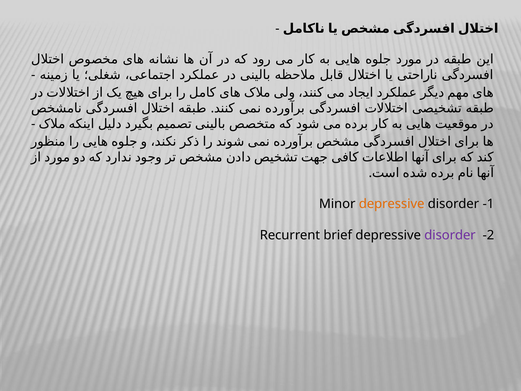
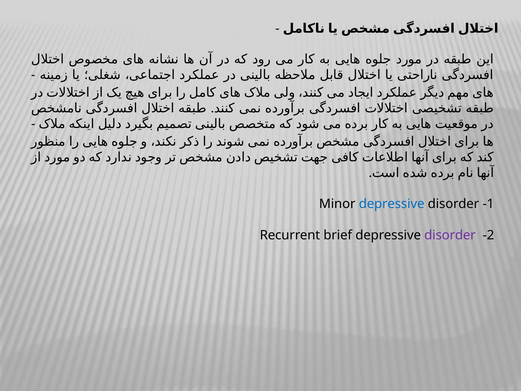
depressive at (392, 204) colour: orange -> blue
